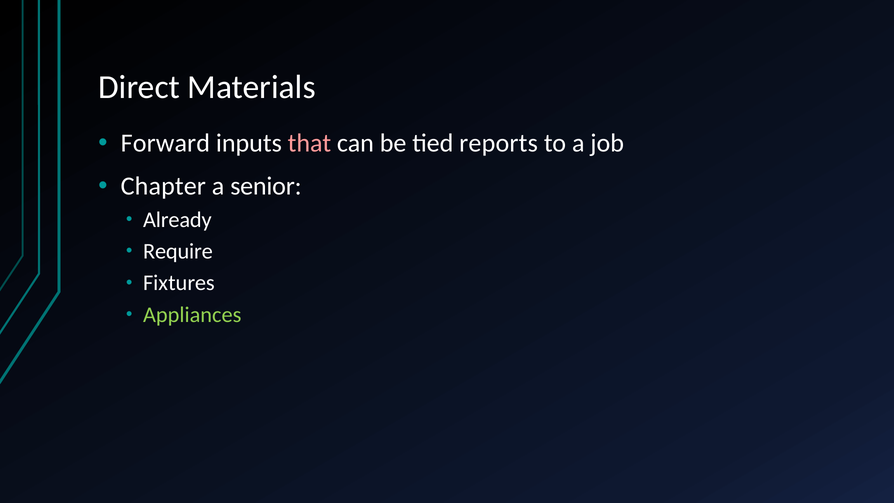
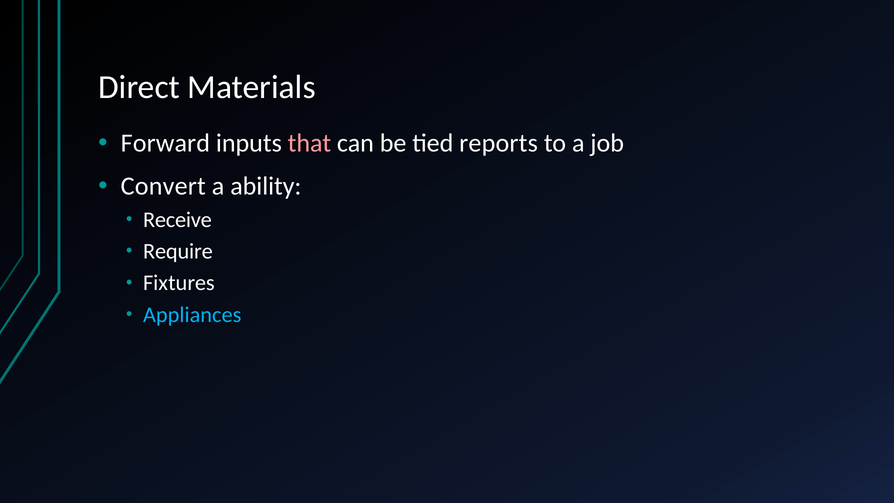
Chapter: Chapter -> Convert
senior: senior -> ability
Already: Already -> Receive
Appliances colour: light green -> light blue
